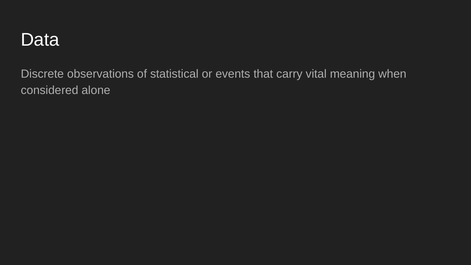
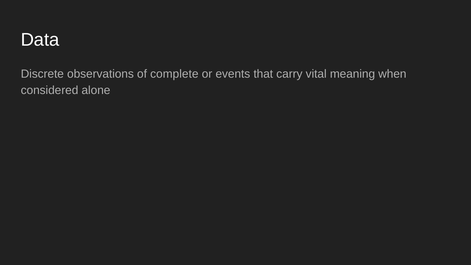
statistical: statistical -> complete
